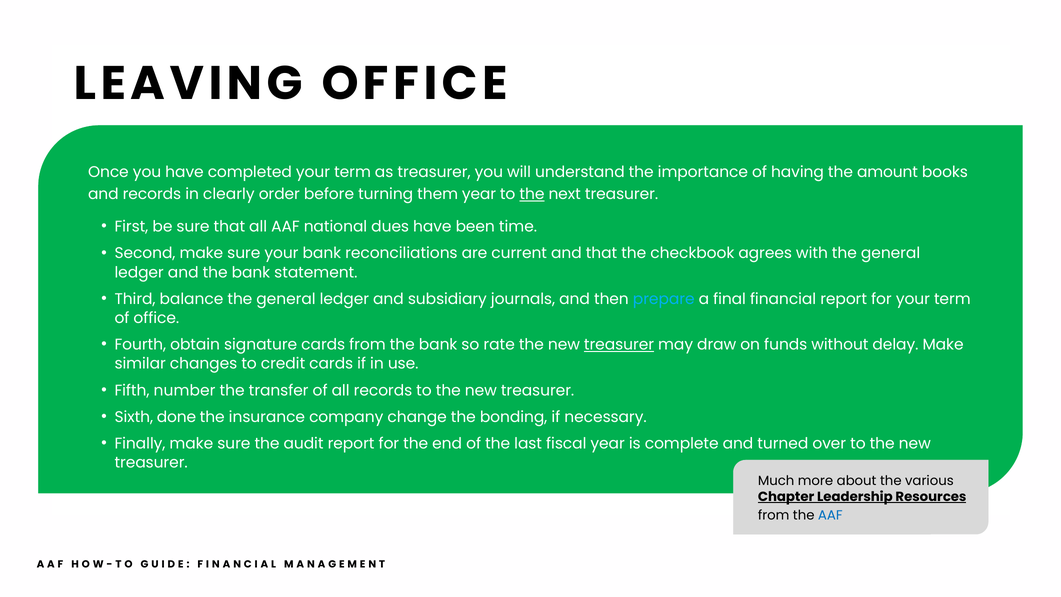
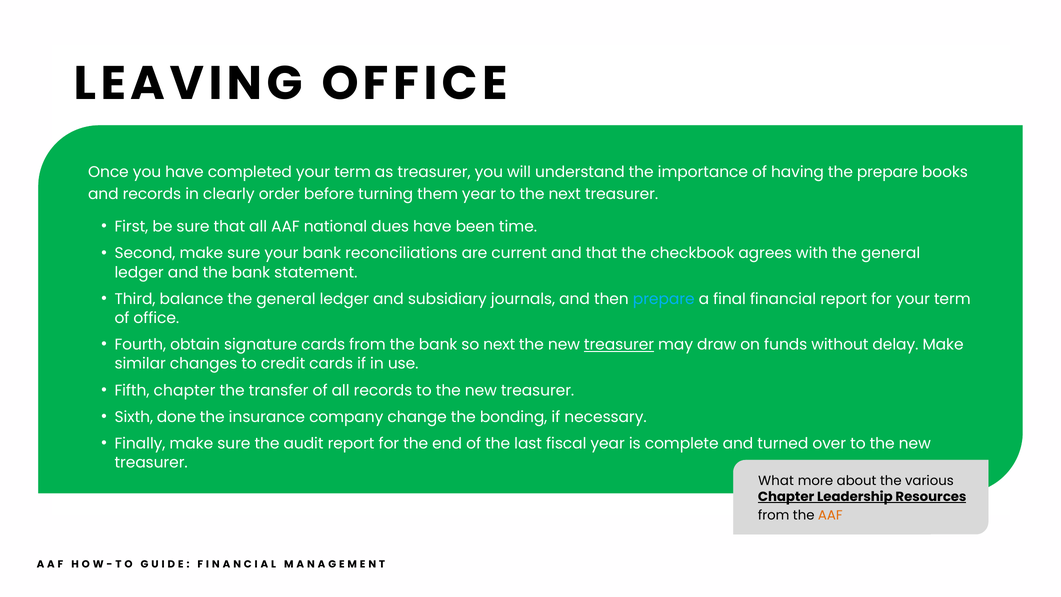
the amount: amount -> prepare
the at (532, 194) underline: present -> none
so rate: rate -> next
Fifth number: number -> chapter
Much: Much -> What
AAF at (830, 515) colour: blue -> orange
